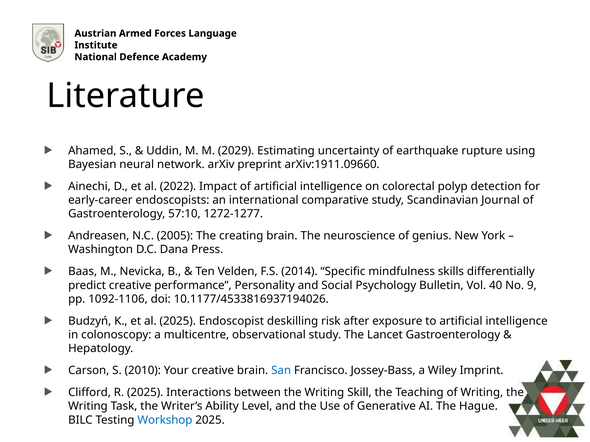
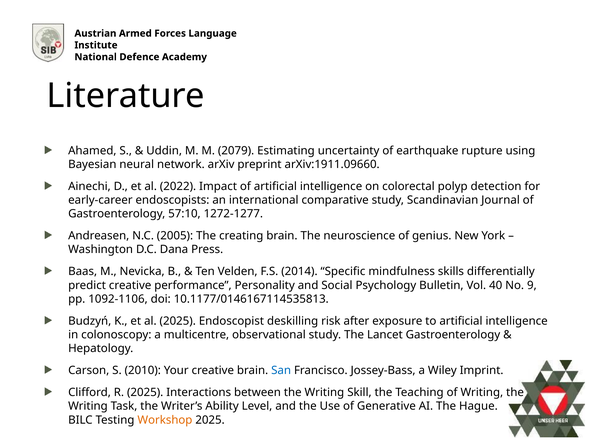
2029: 2029 -> 2079
10.1177/4533816937194026: 10.1177/4533816937194026 -> 10.1177/0146167114535813
Workshop colour: blue -> orange
